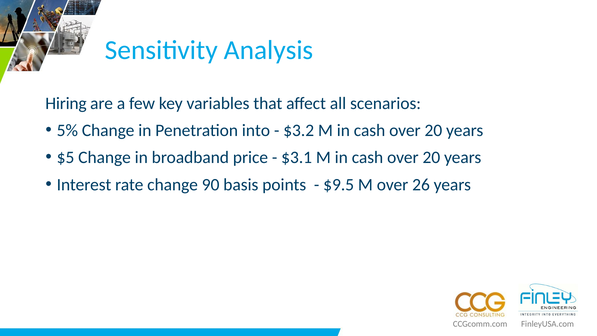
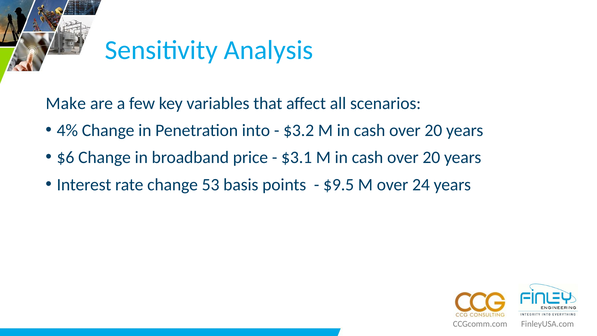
Hiring: Hiring -> Make
5%: 5% -> 4%
$5: $5 -> $6
90: 90 -> 53
26: 26 -> 24
